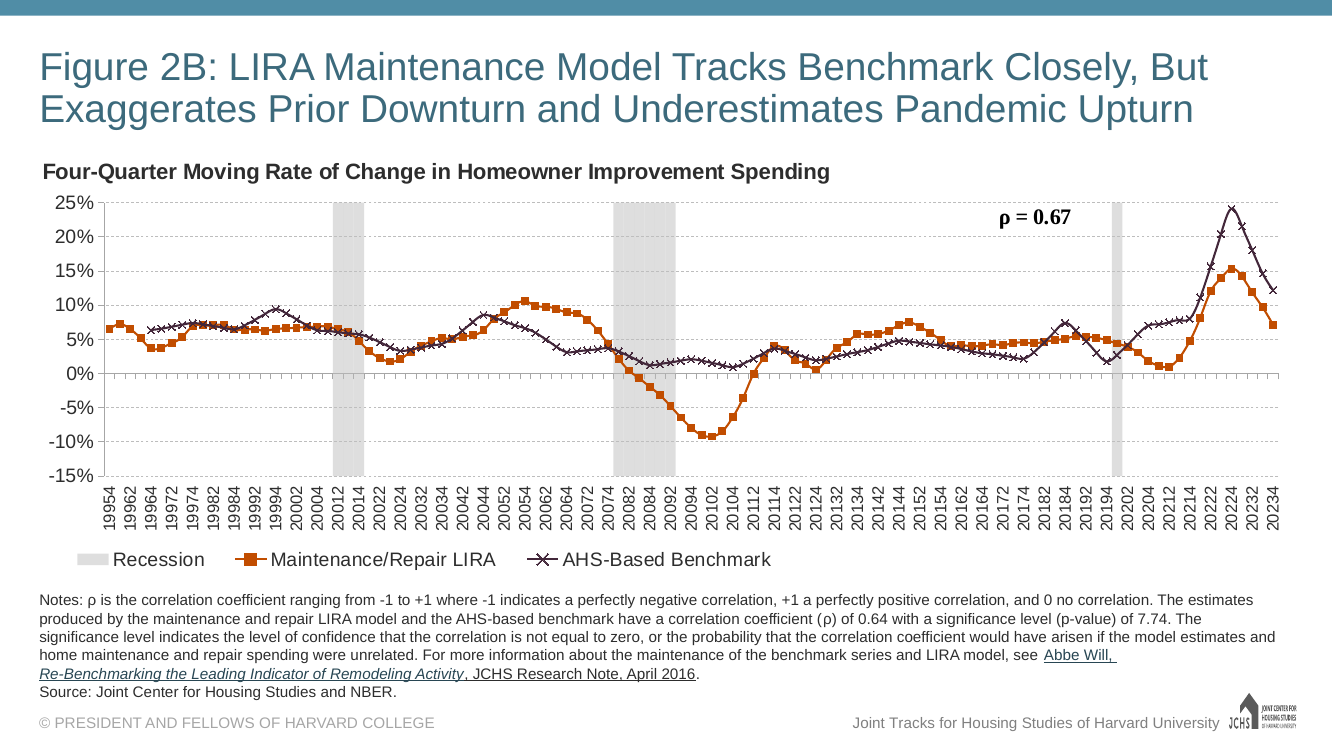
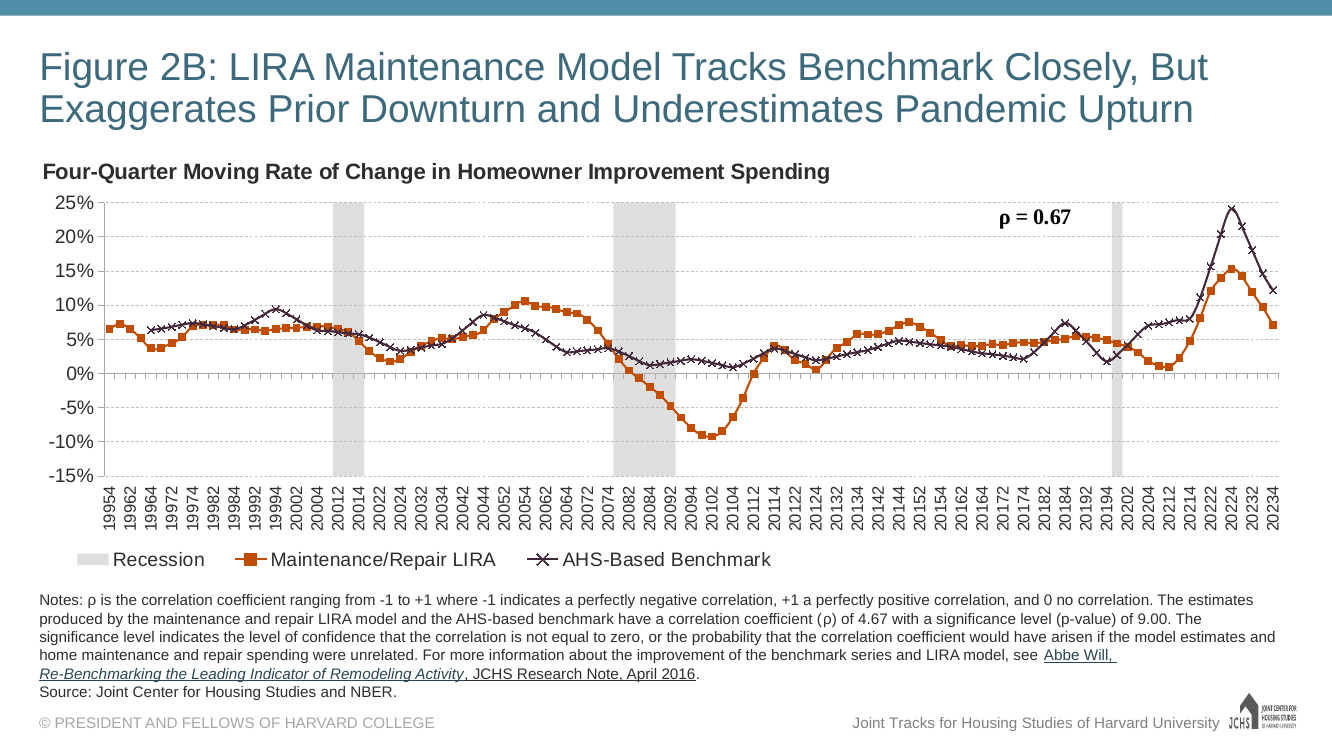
0.64: 0.64 -> 4.67
7.74: 7.74 -> 9.00
about the maintenance: maintenance -> improvement
